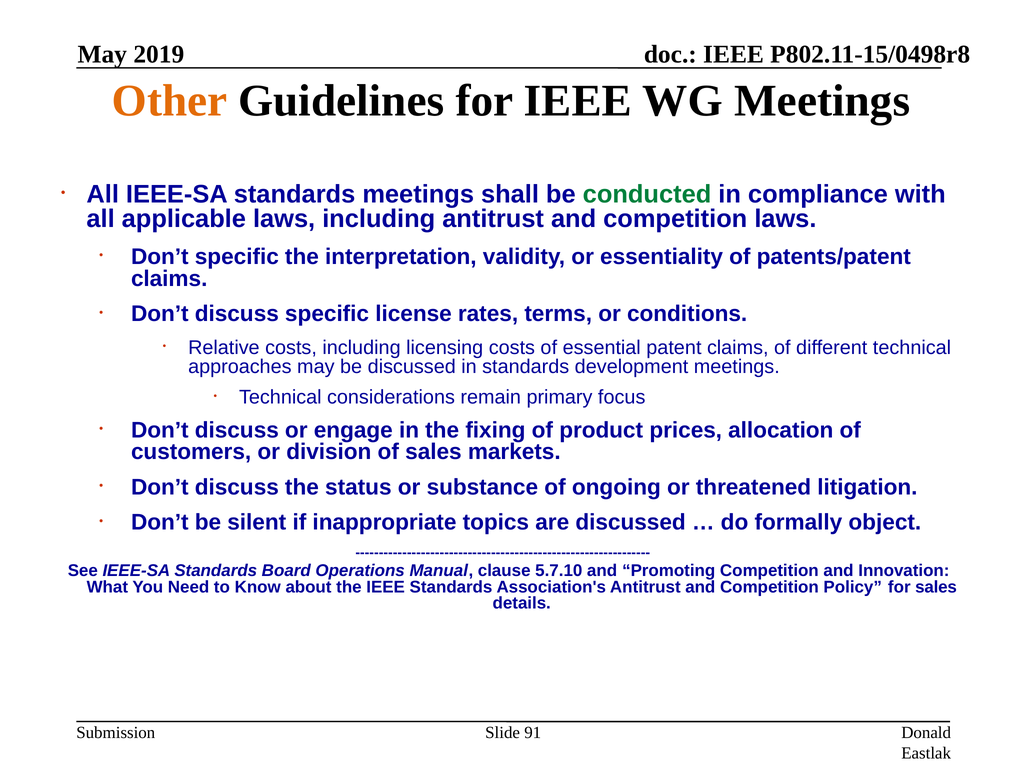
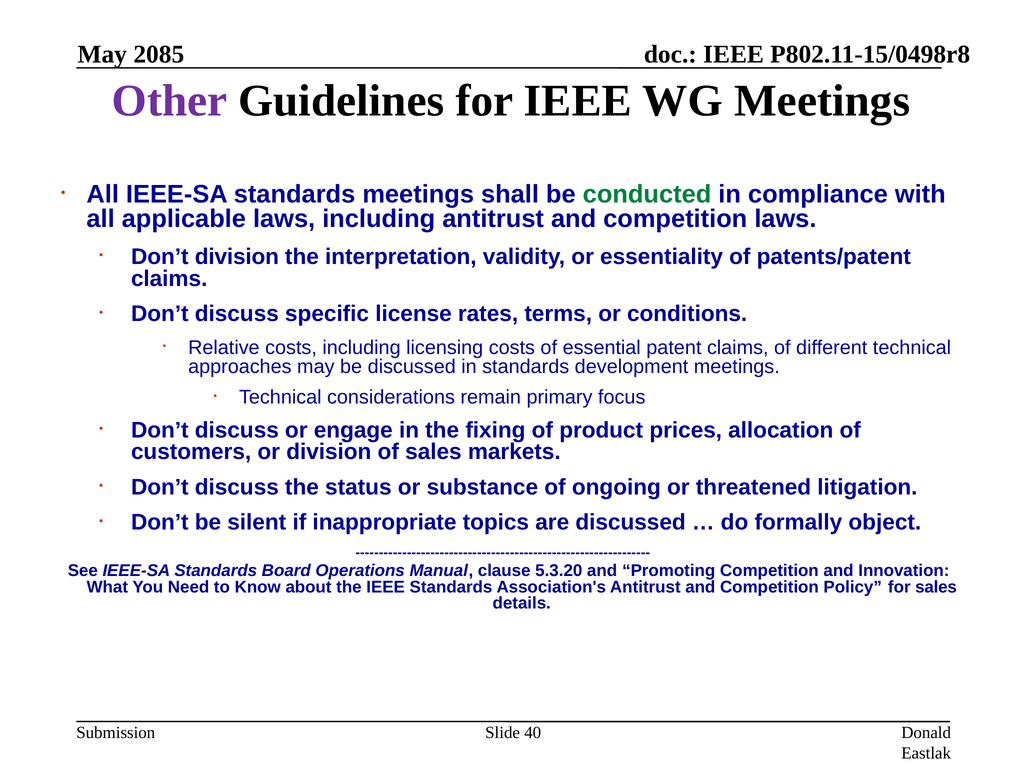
2019: 2019 -> 2085
Other colour: orange -> purple
Don’t specific: specific -> division
5.7.10: 5.7.10 -> 5.3.20
91: 91 -> 40
